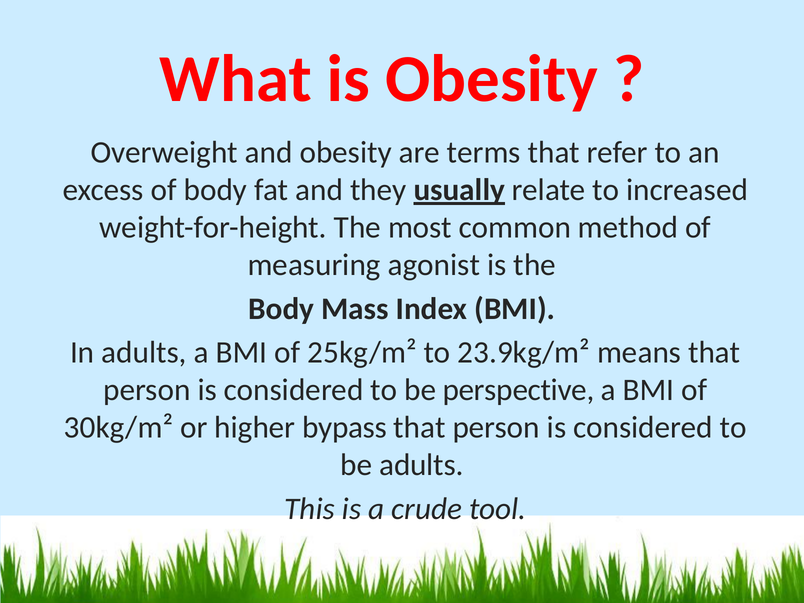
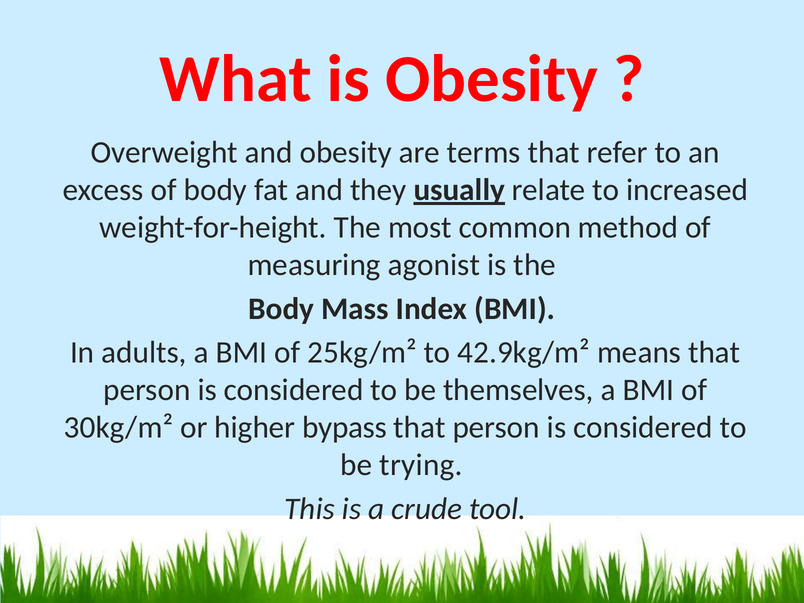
23.9kg/m²: 23.9kg/m² -> 42.9kg/m²
perspective: perspective -> themselves
be adults: adults -> trying
